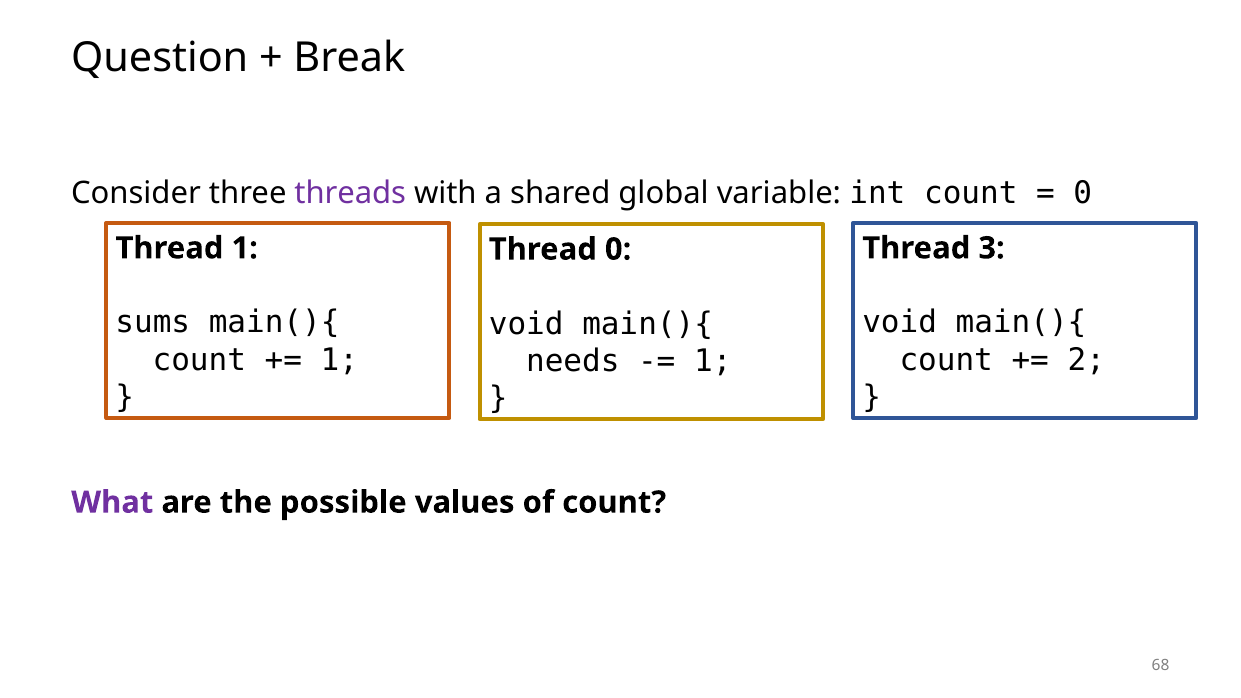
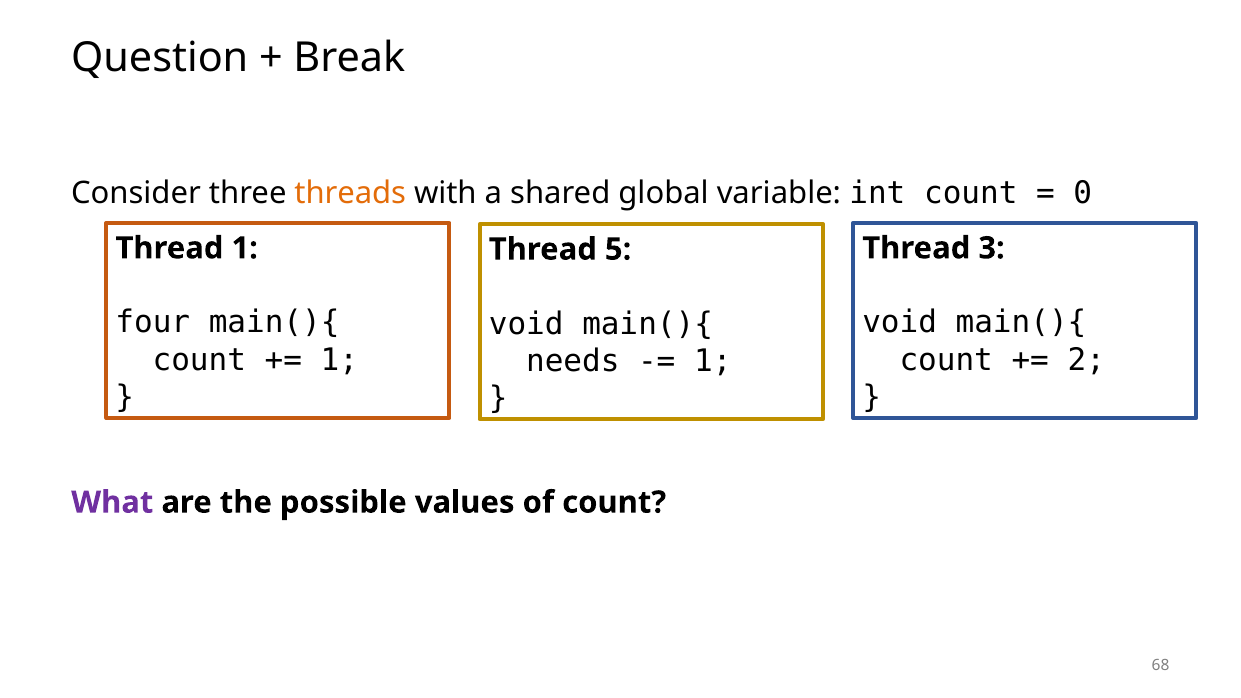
threads colour: purple -> orange
Thread 0: 0 -> 5
sums: sums -> four
